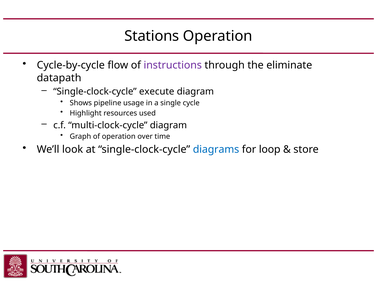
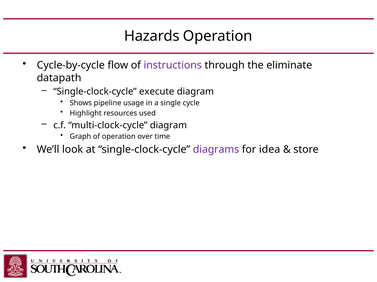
Stations: Stations -> Hazards
diagrams colour: blue -> purple
loop: loop -> idea
